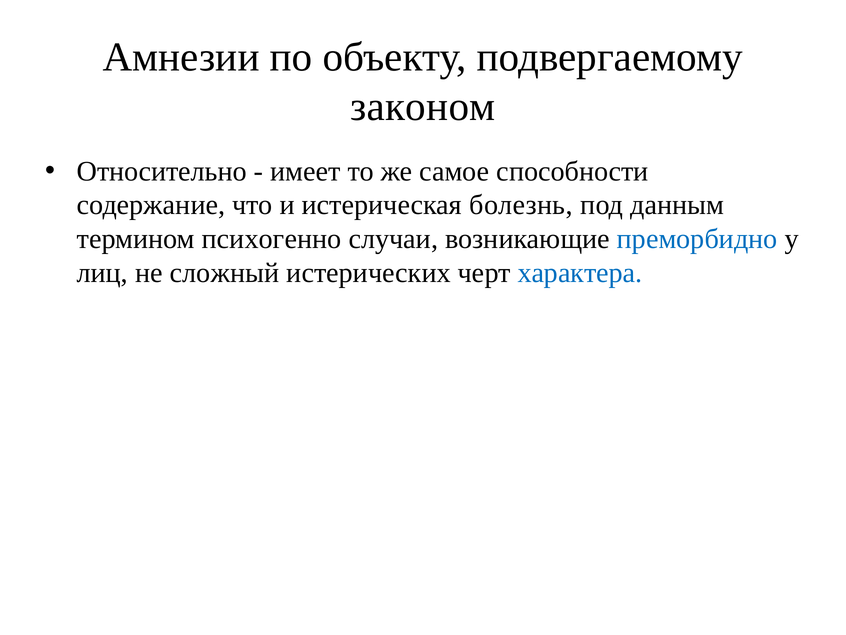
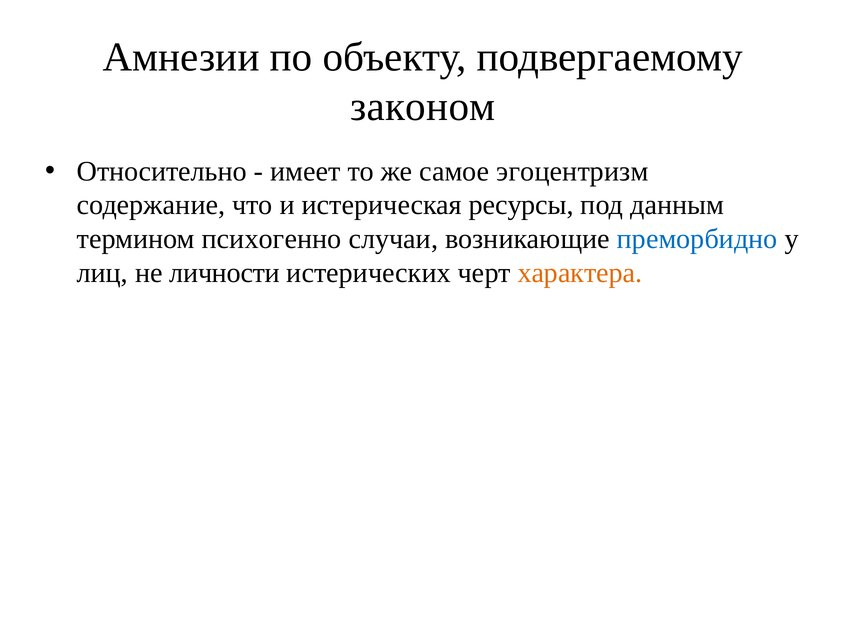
способности: способности -> эгоцентризм
болезнь: болезнь -> ресурсы
сложный: сложный -> личности
характера colour: blue -> orange
